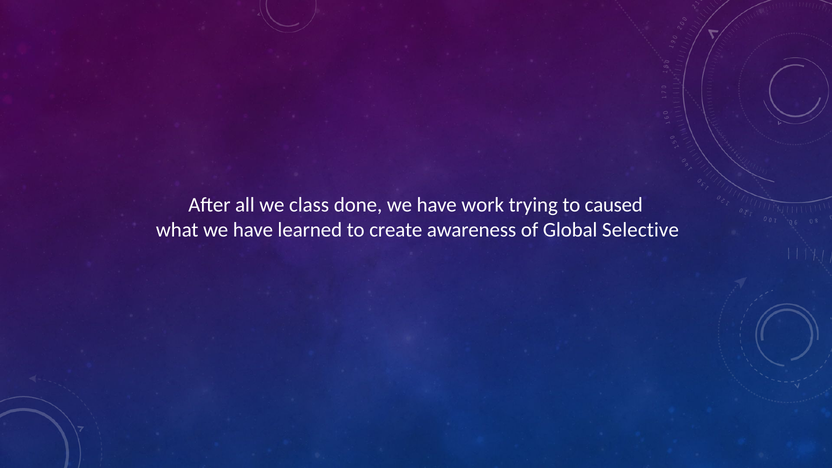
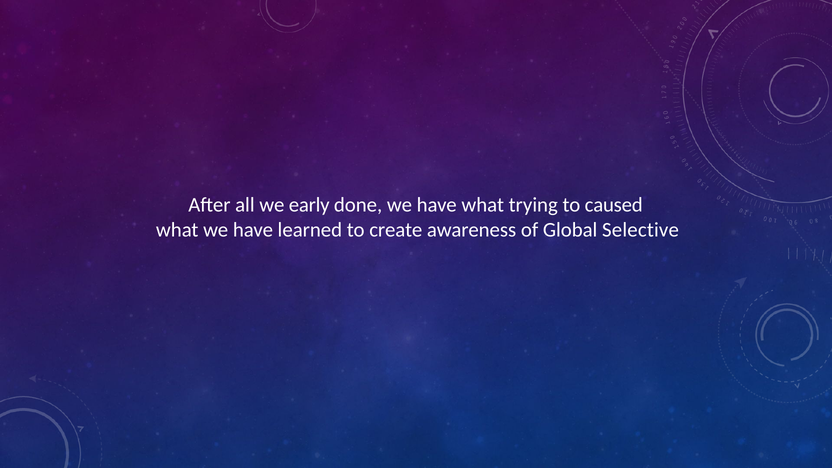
class: class -> early
have work: work -> what
